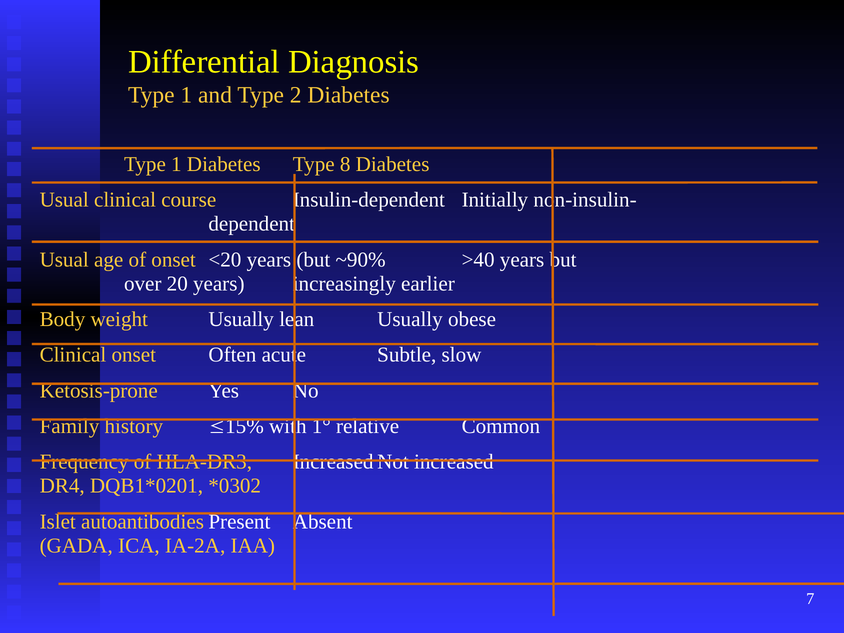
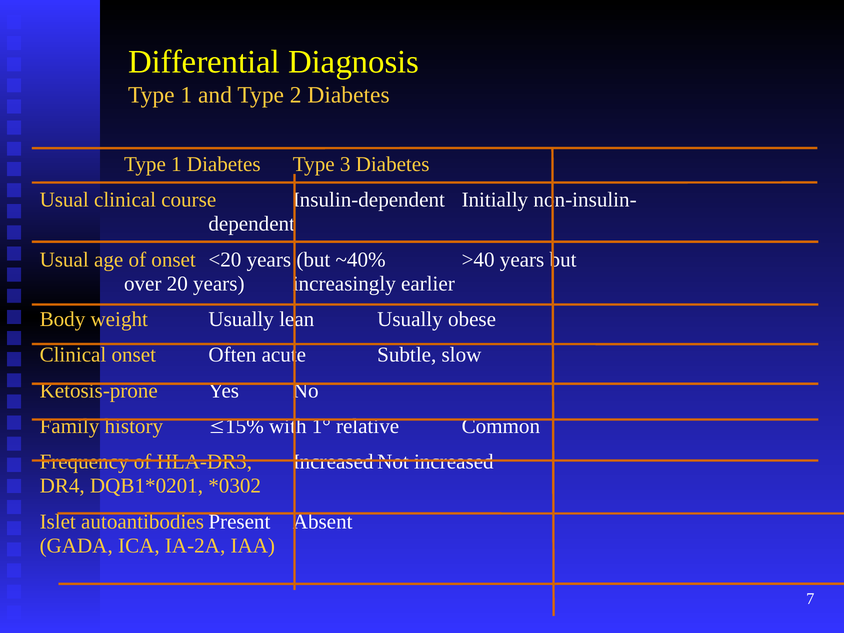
8: 8 -> 3
~90%: ~90% -> ~40%
